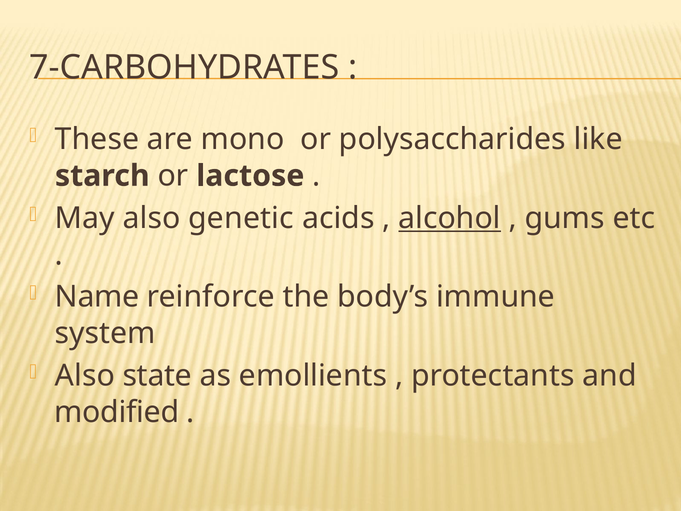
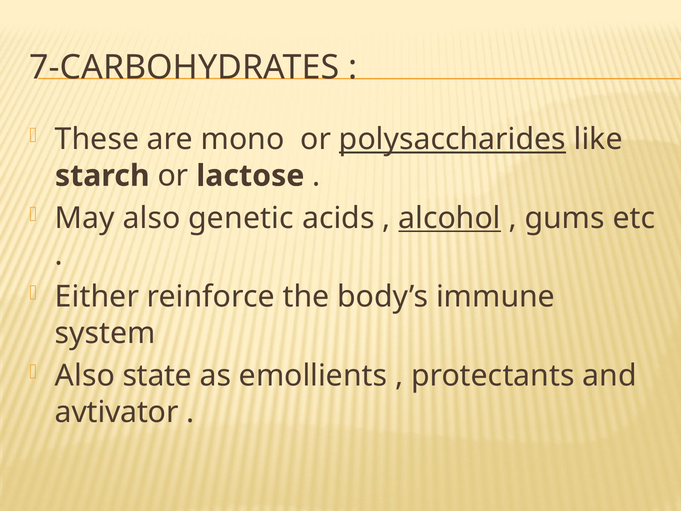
polysaccharides underline: none -> present
Name: Name -> Either
modified: modified -> avtivator
